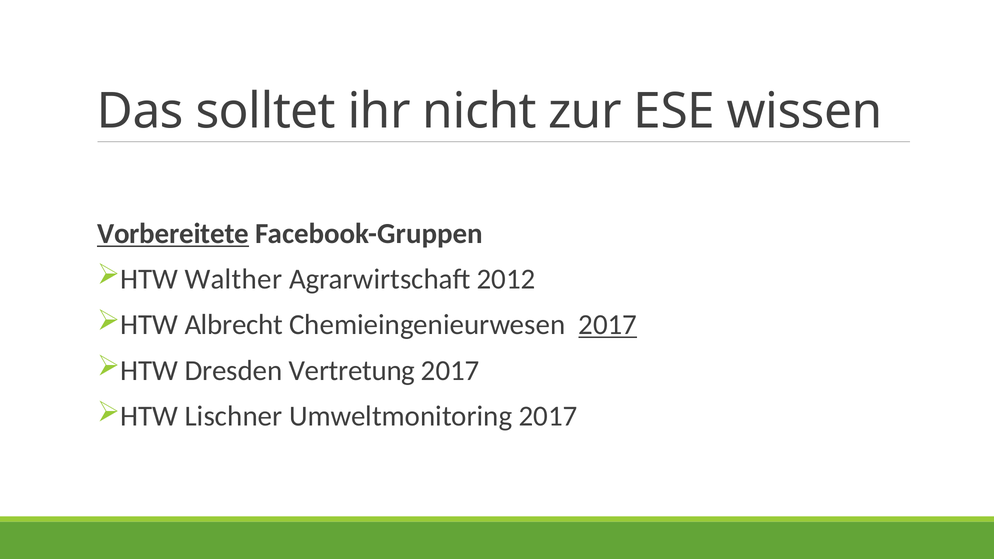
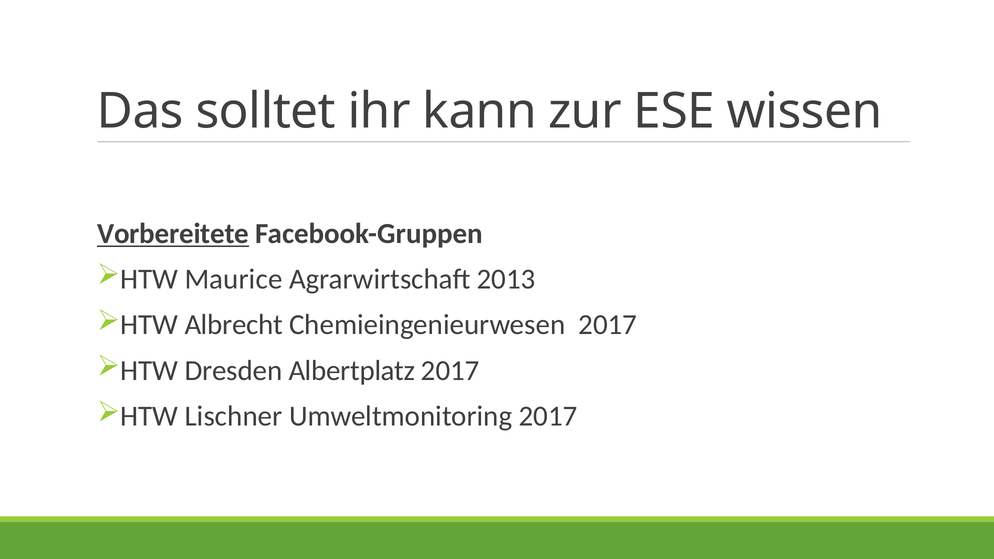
nicht: nicht -> kann
Walther: Walther -> Maurice
2012: 2012 -> 2013
2017 at (608, 325) underline: present -> none
Vertretung: Vertretung -> Albertplatz
